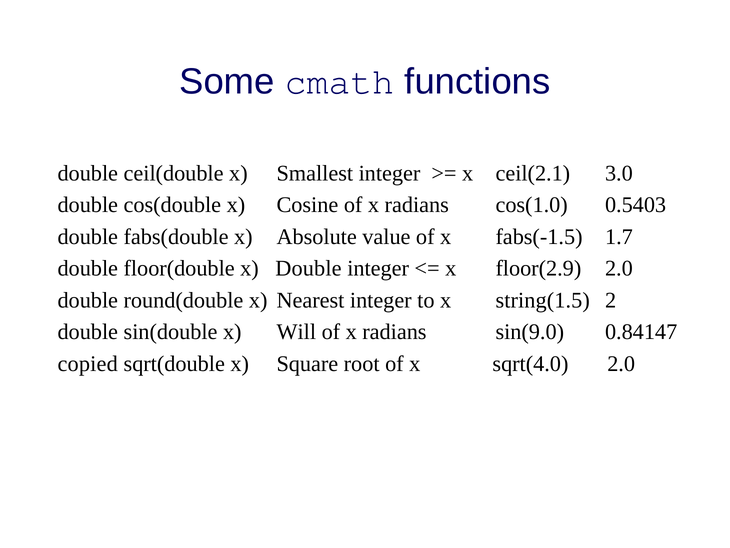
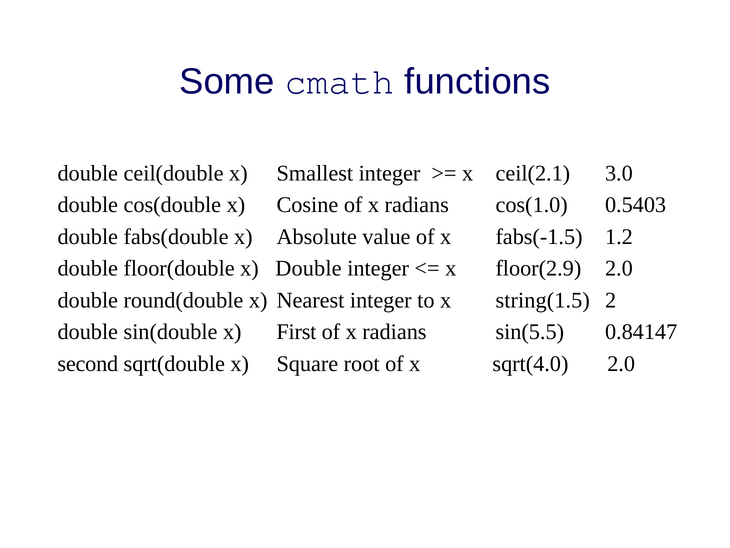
1.7: 1.7 -> 1.2
Will: Will -> First
sin(9.0: sin(9.0 -> sin(5.5
copied: copied -> second
